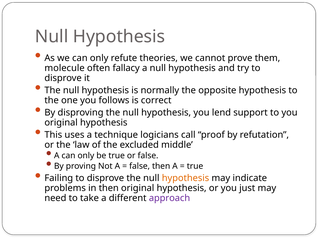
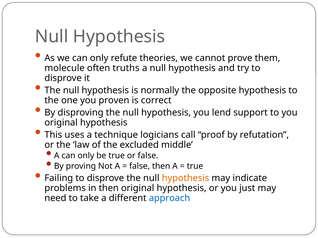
fallacy: fallacy -> truths
follows: follows -> proven
approach colour: purple -> blue
